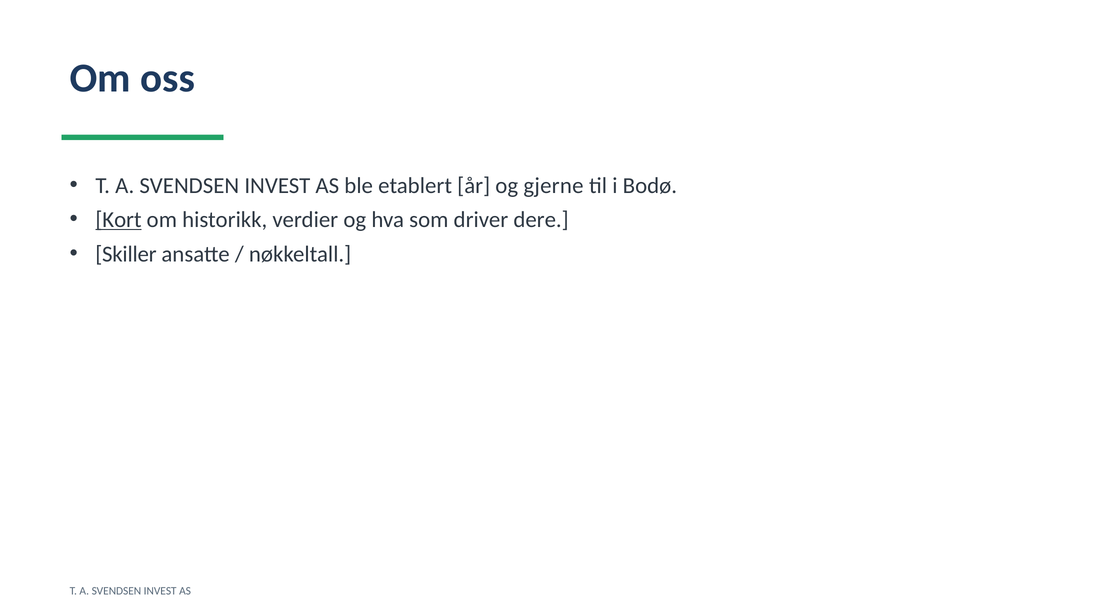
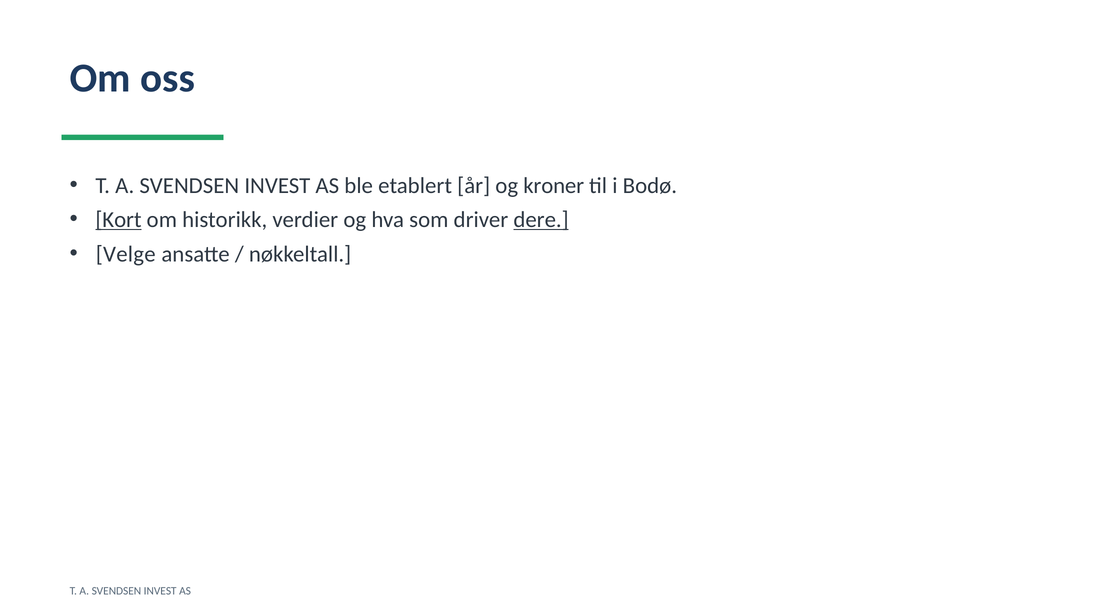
gjerne: gjerne -> kroner
dere underline: none -> present
Skiller: Skiller -> Velge
